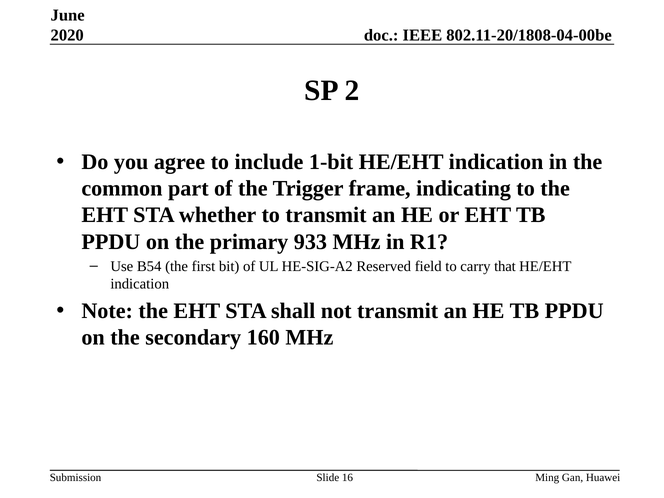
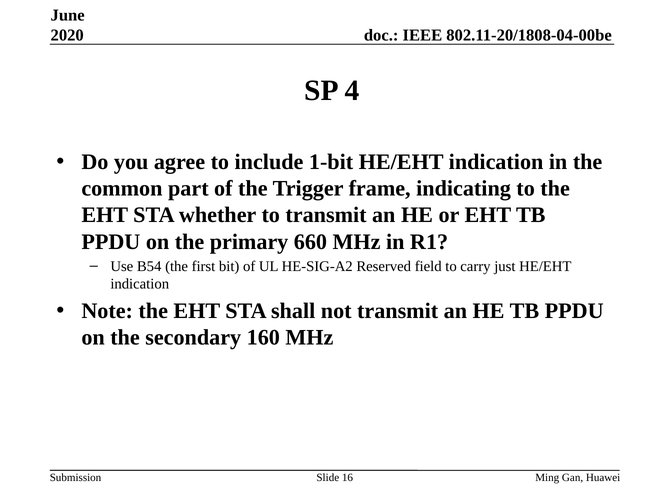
2: 2 -> 4
933: 933 -> 660
that: that -> just
